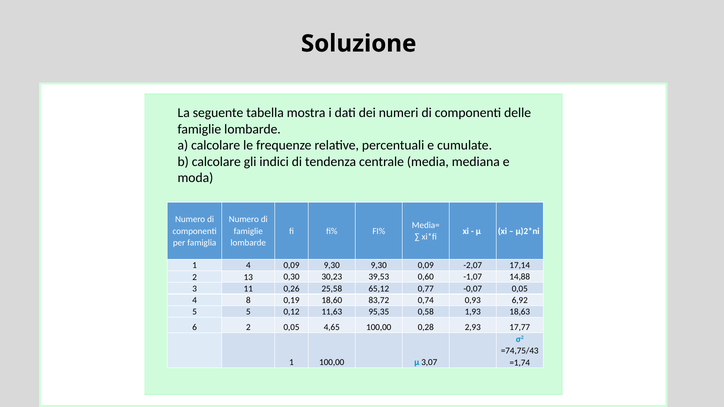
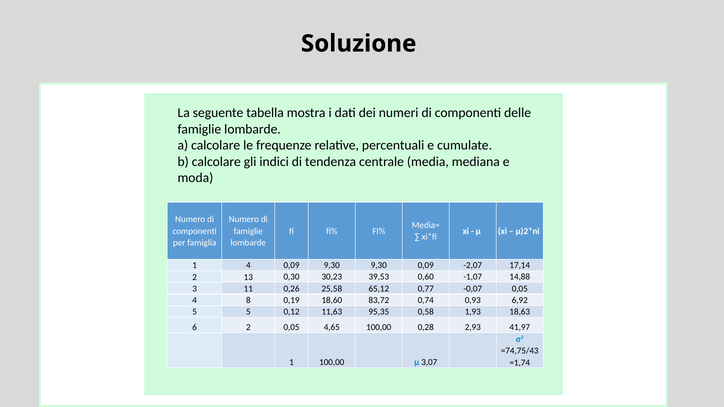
17,77: 17,77 -> 41,97
